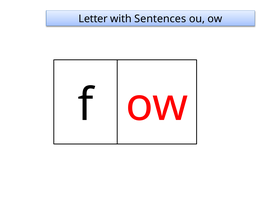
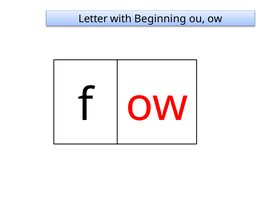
Sentences: Sentences -> Beginning
